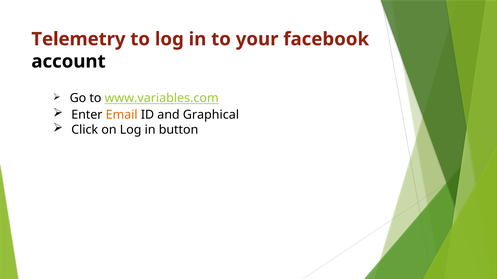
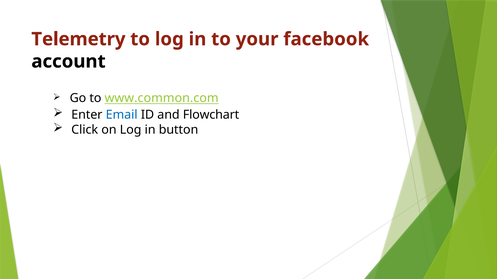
www.variables.com: www.variables.com -> www.common.com
Email colour: orange -> blue
Graphical: Graphical -> Flowchart
